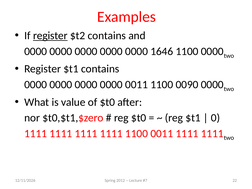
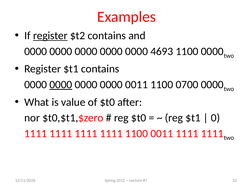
1646: 1646 -> 4693
0000 at (61, 85) underline: none -> present
0090: 0090 -> 0700
